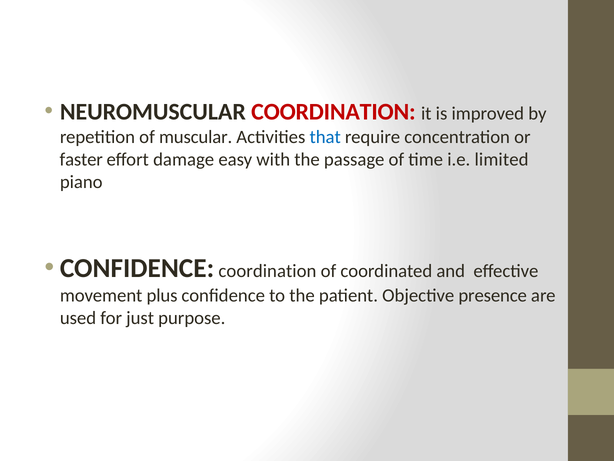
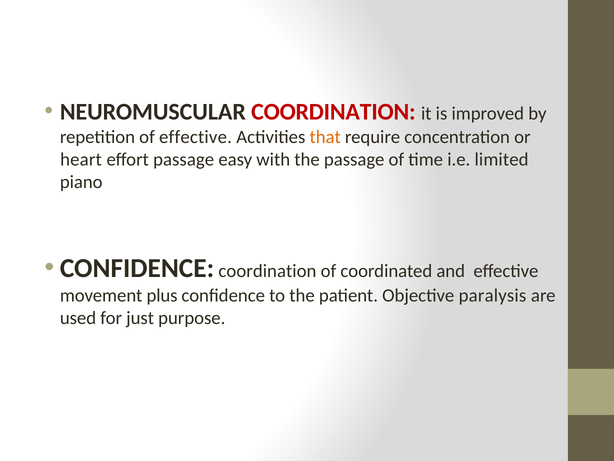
of muscular: muscular -> effective
that colour: blue -> orange
faster: faster -> heart
effort damage: damage -> passage
presence: presence -> paralysis
